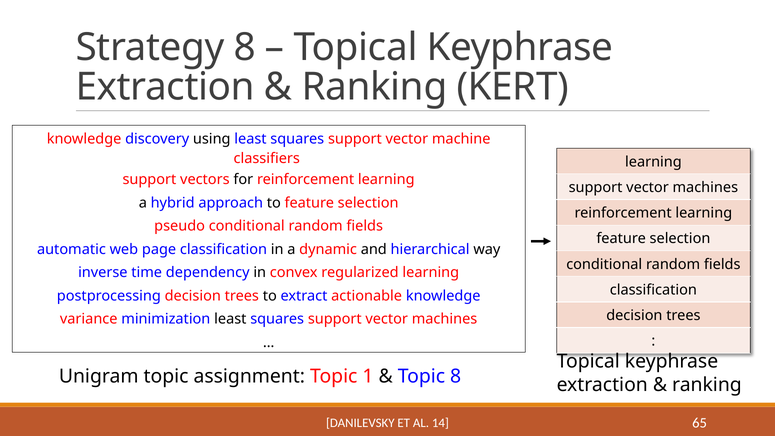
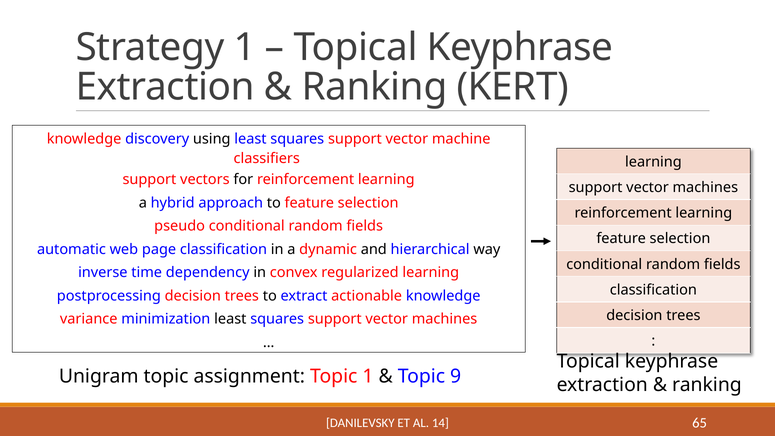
Strategy 8: 8 -> 1
Topic 8: 8 -> 9
